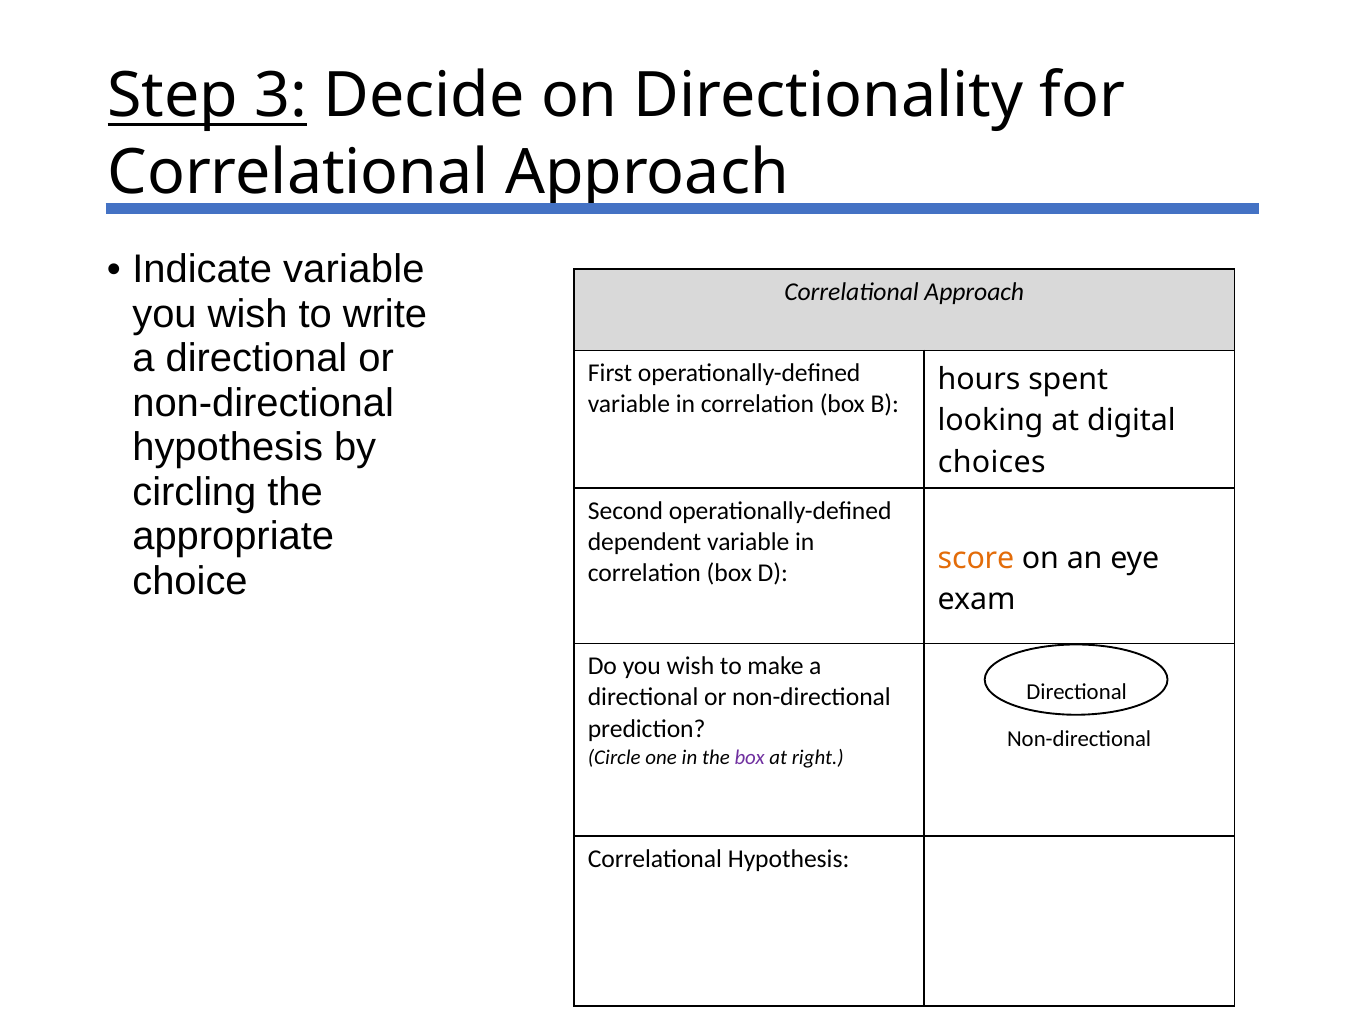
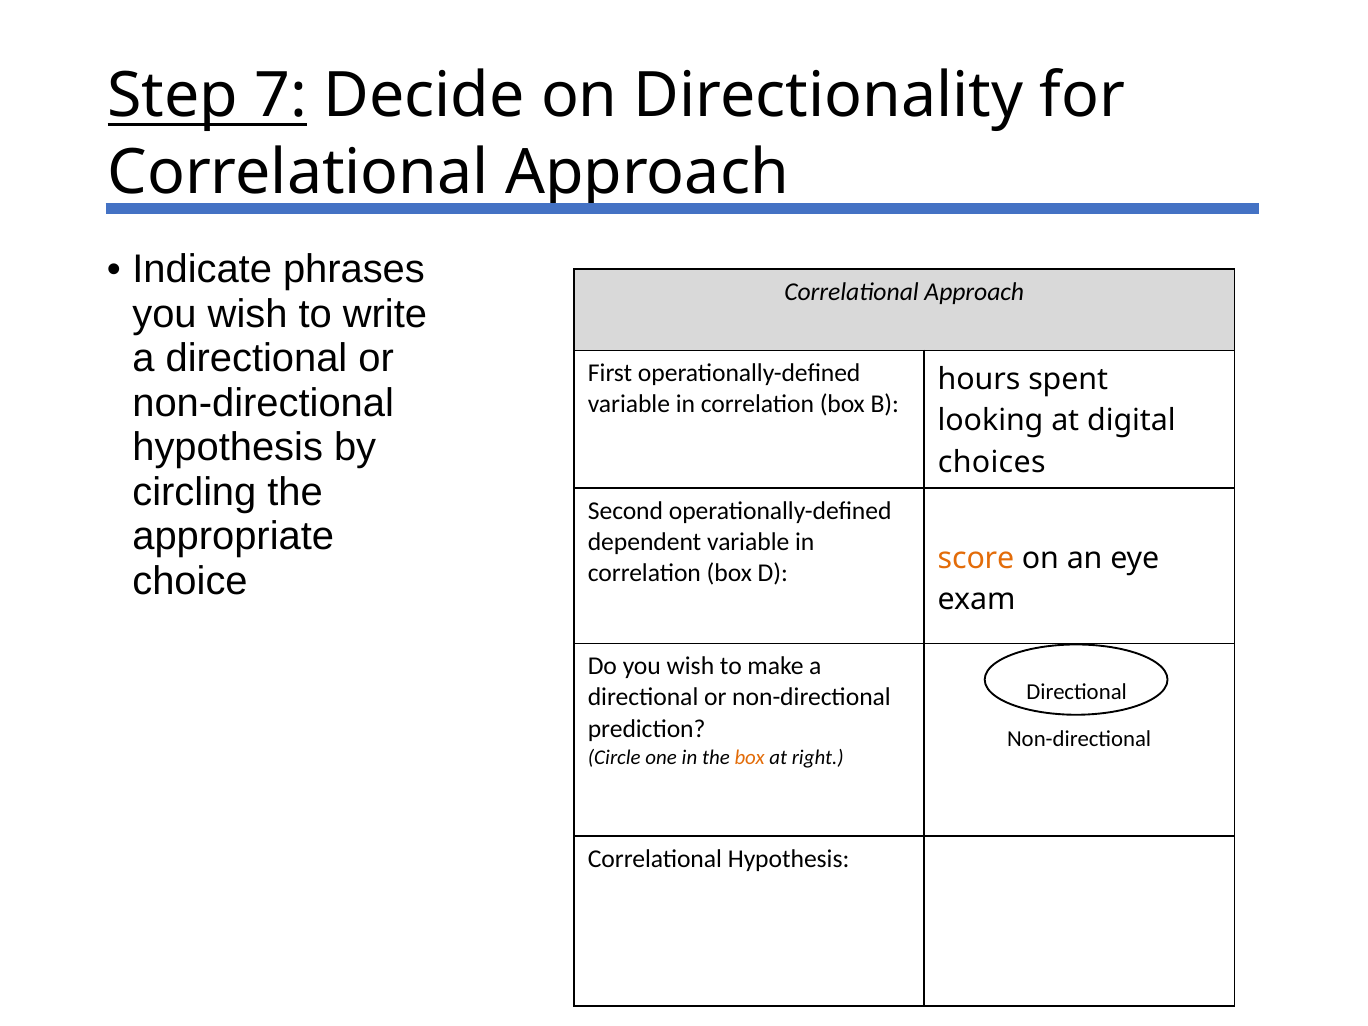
3: 3 -> 7
Indicate variable: variable -> phrases
box at (750, 757) colour: purple -> orange
